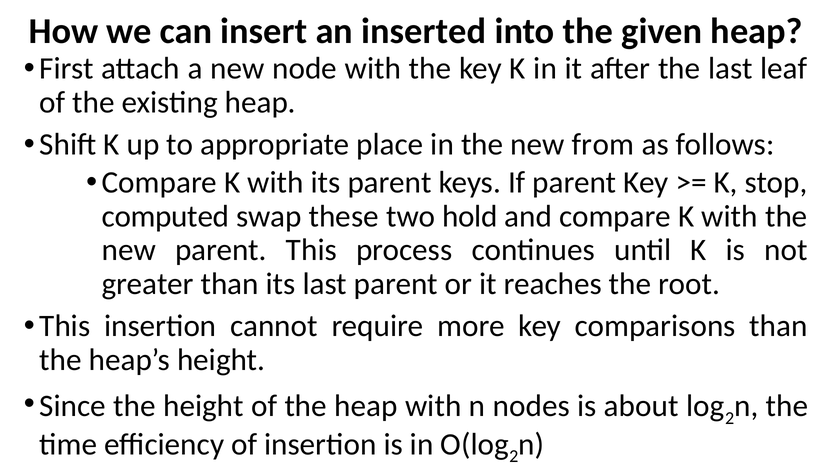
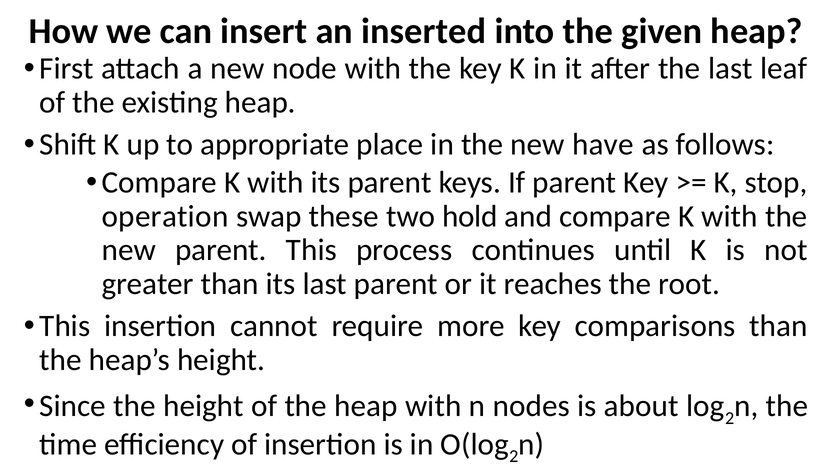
from: from -> have
computed: computed -> operation
